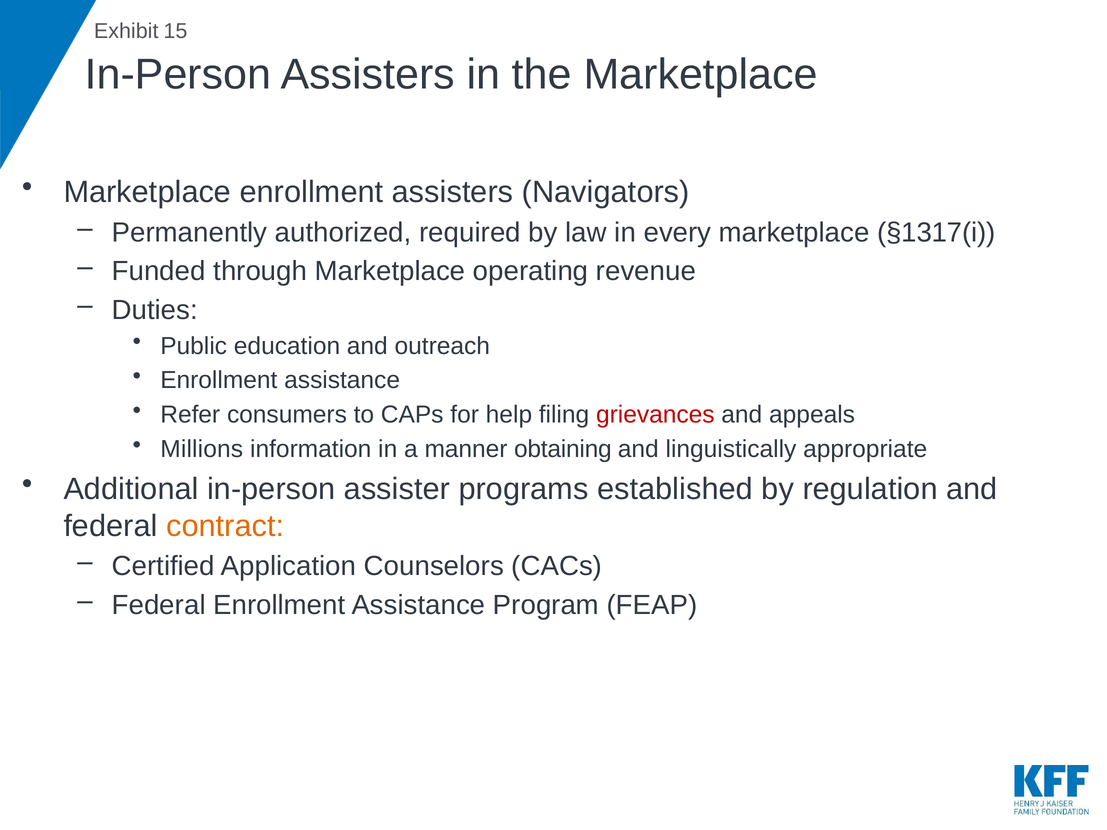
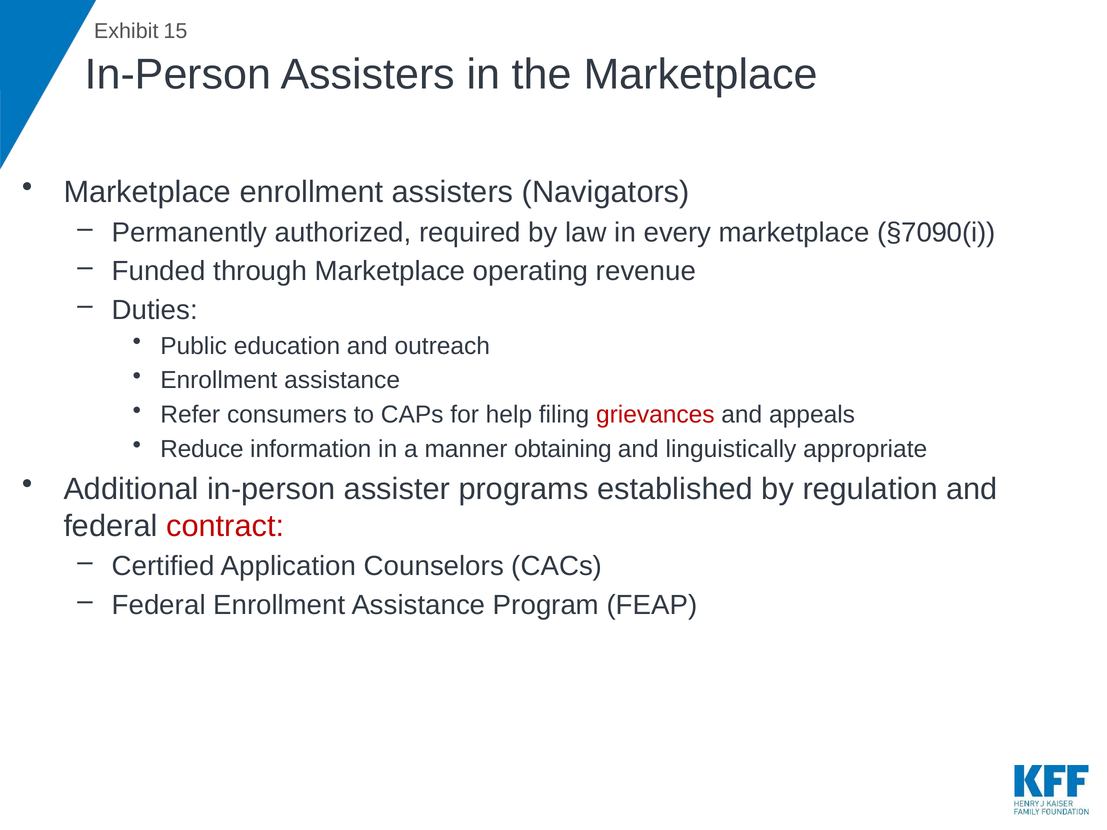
§1317(i: §1317(i -> §7090(i
Millions: Millions -> Reduce
contract colour: orange -> red
